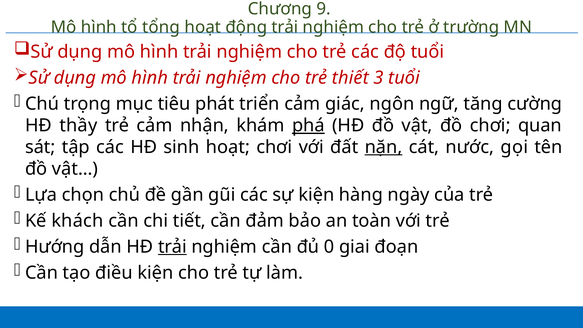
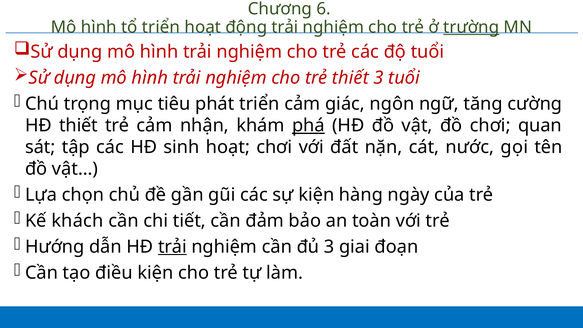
9: 9 -> 6
tổ tổng: tổng -> triển
trường underline: none -> present
HĐ thầy: thầy -> thiết
nặn underline: present -> none
đủ 0: 0 -> 3
